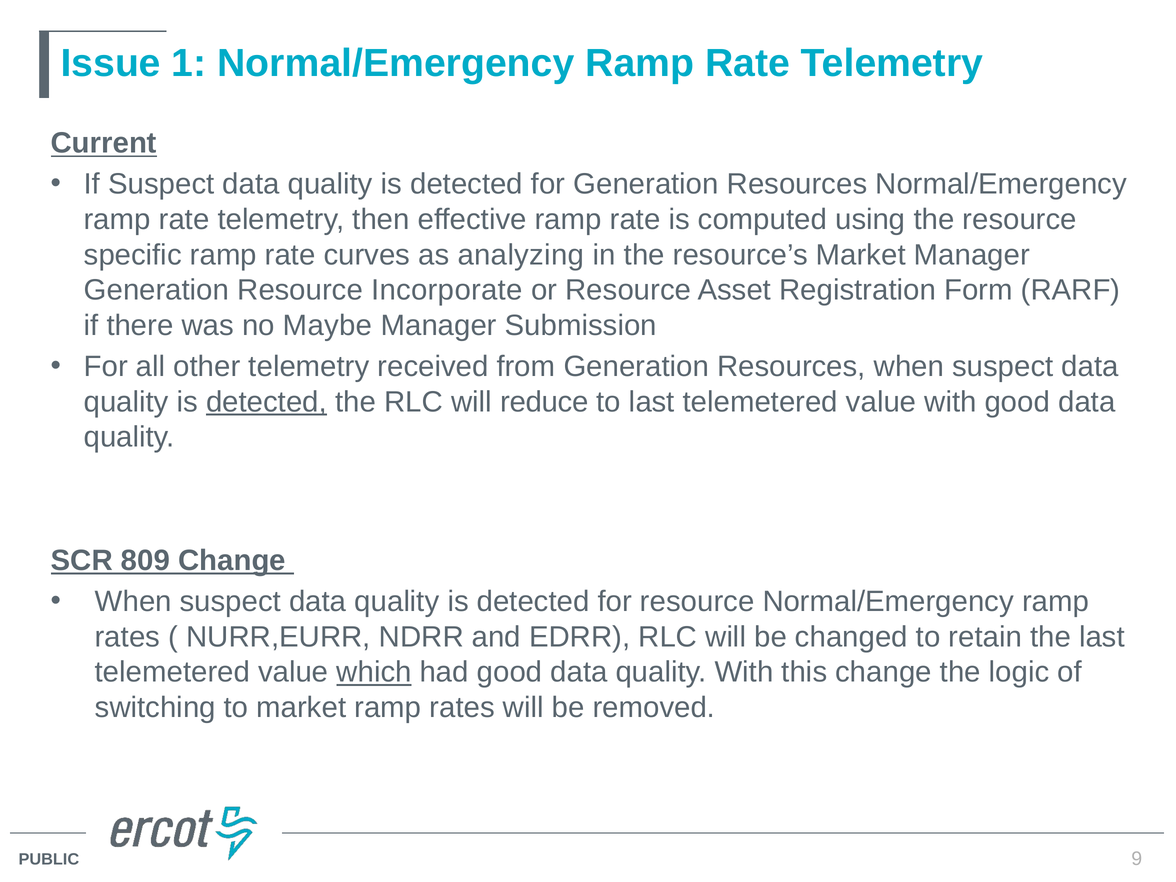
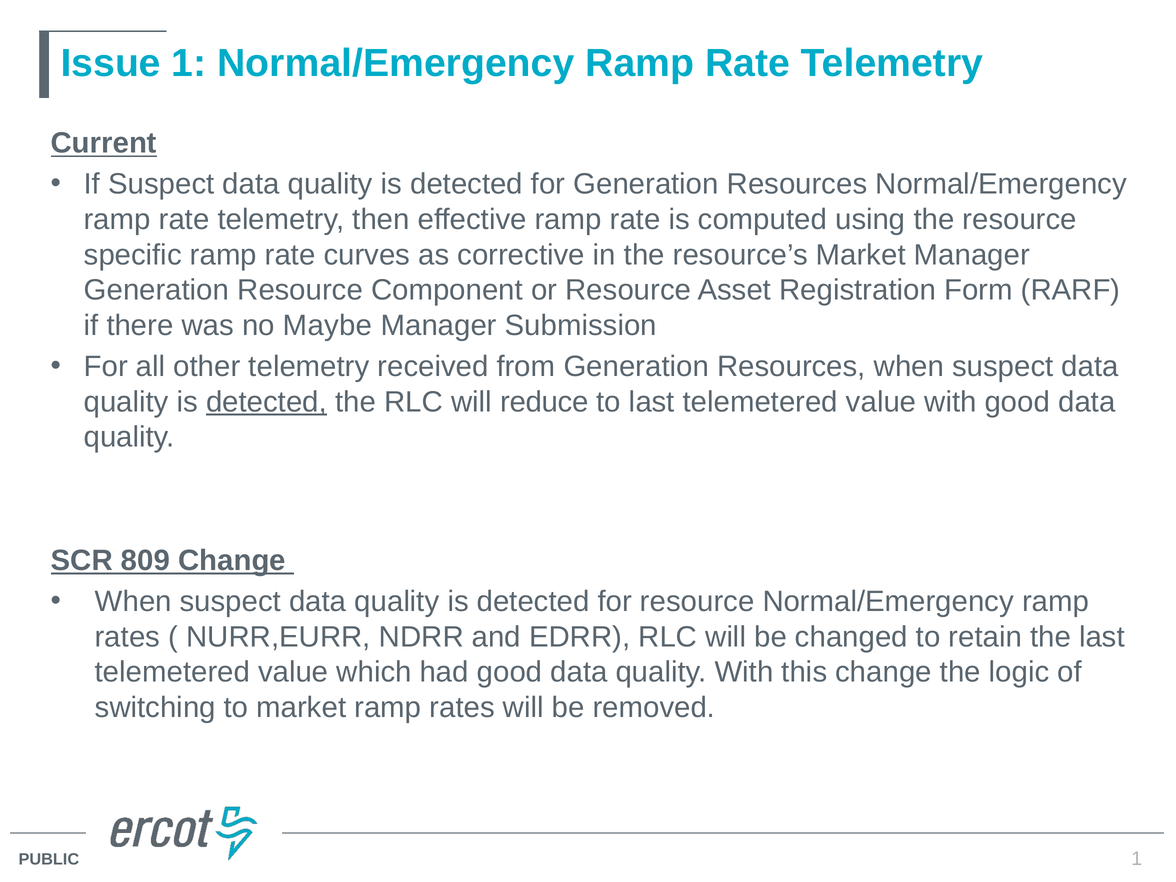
analyzing: analyzing -> corrective
Incorporate: Incorporate -> Component
which underline: present -> none
9 at (1137, 859): 9 -> 1
